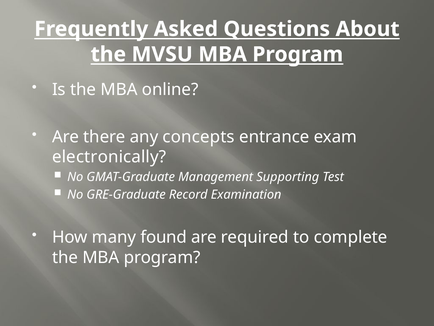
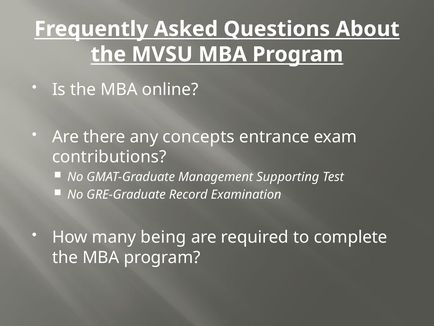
electronically: electronically -> contributions
found: found -> being
